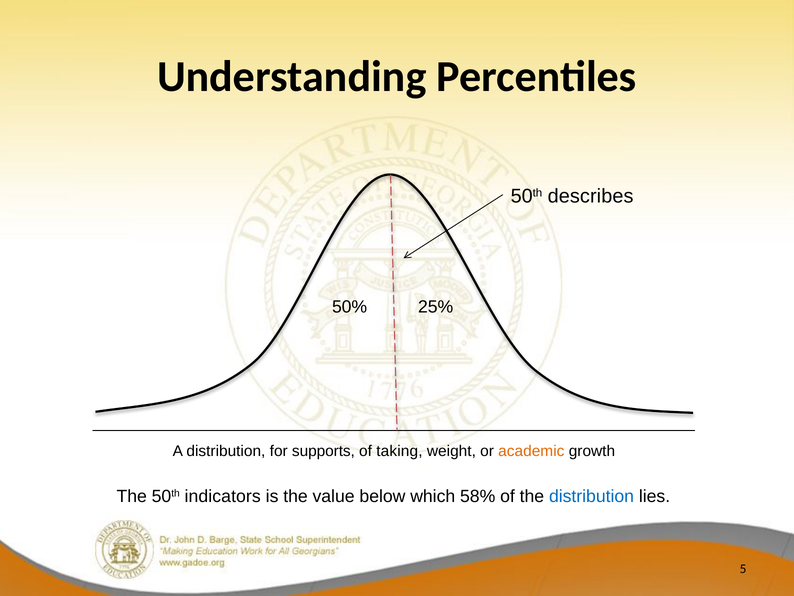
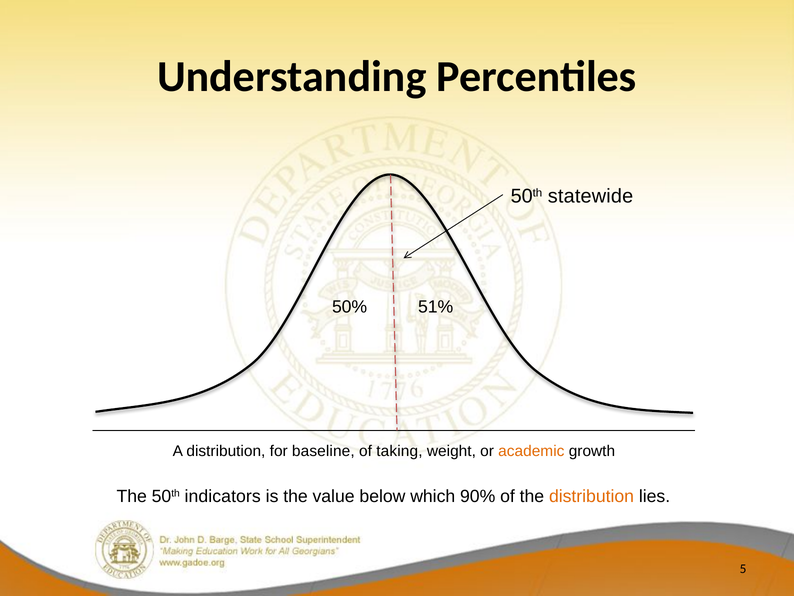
describes: describes -> statewide
25%: 25% -> 51%
supports: supports -> baseline
58%: 58% -> 90%
distribution at (592, 496) colour: blue -> orange
